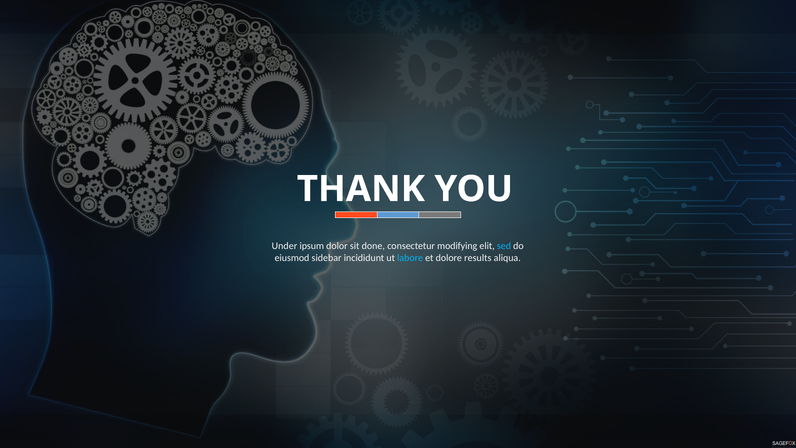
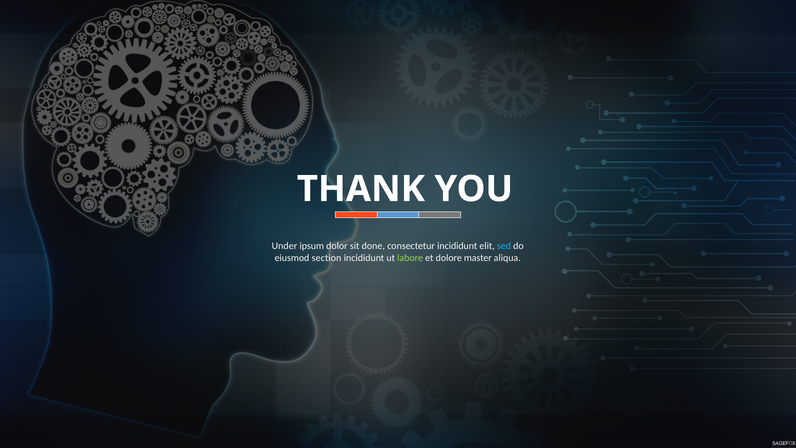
consectetur modifying: modifying -> incididunt
sidebar: sidebar -> section
labore colour: light blue -> light green
results: results -> master
